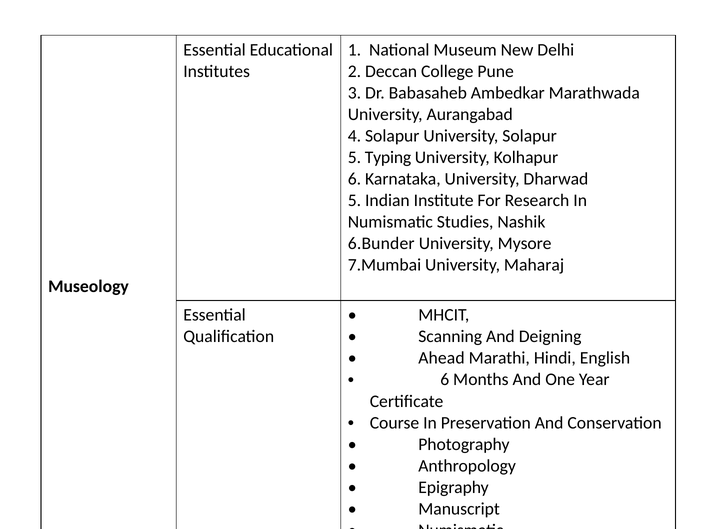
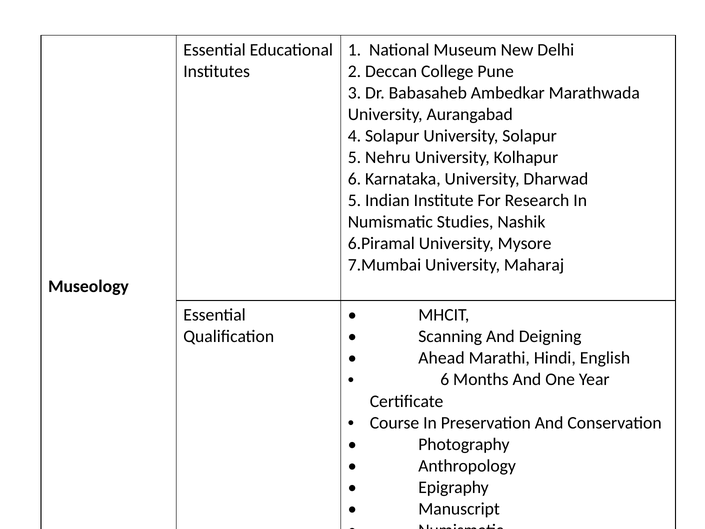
5 Typing: Typing -> Nehru
6.Bunder: 6.Bunder -> 6.Piramal
